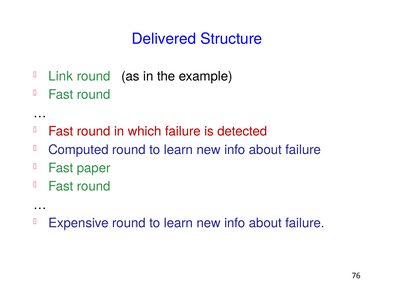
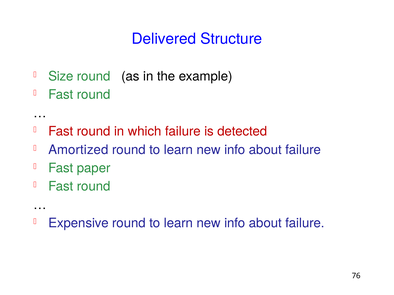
Link: Link -> Size
Computed: Computed -> Amortized
